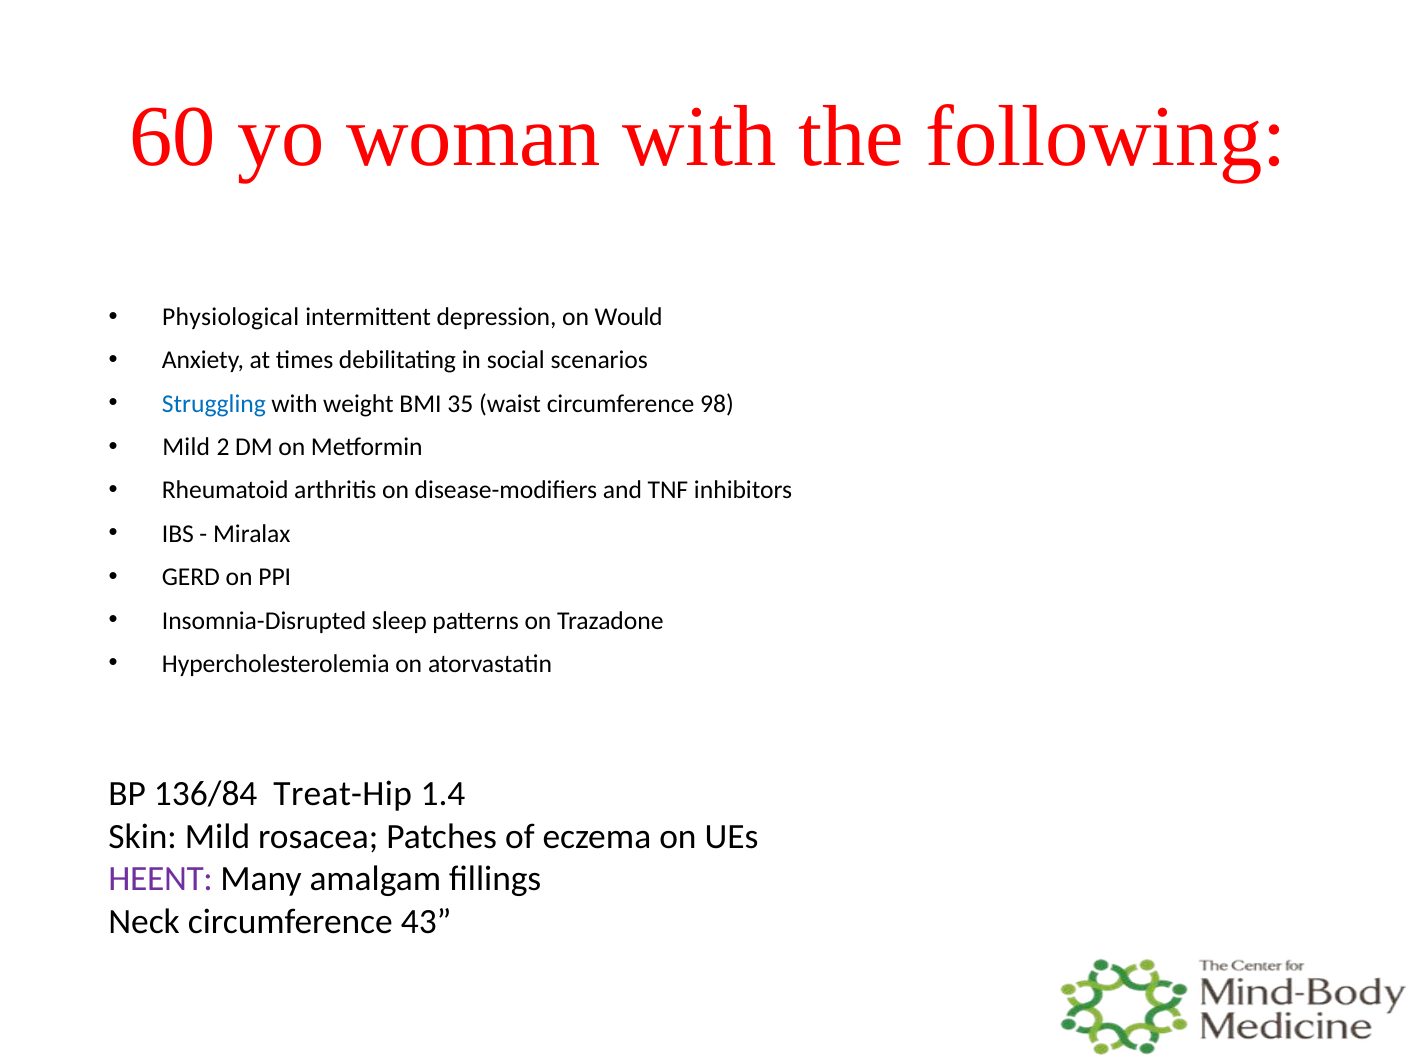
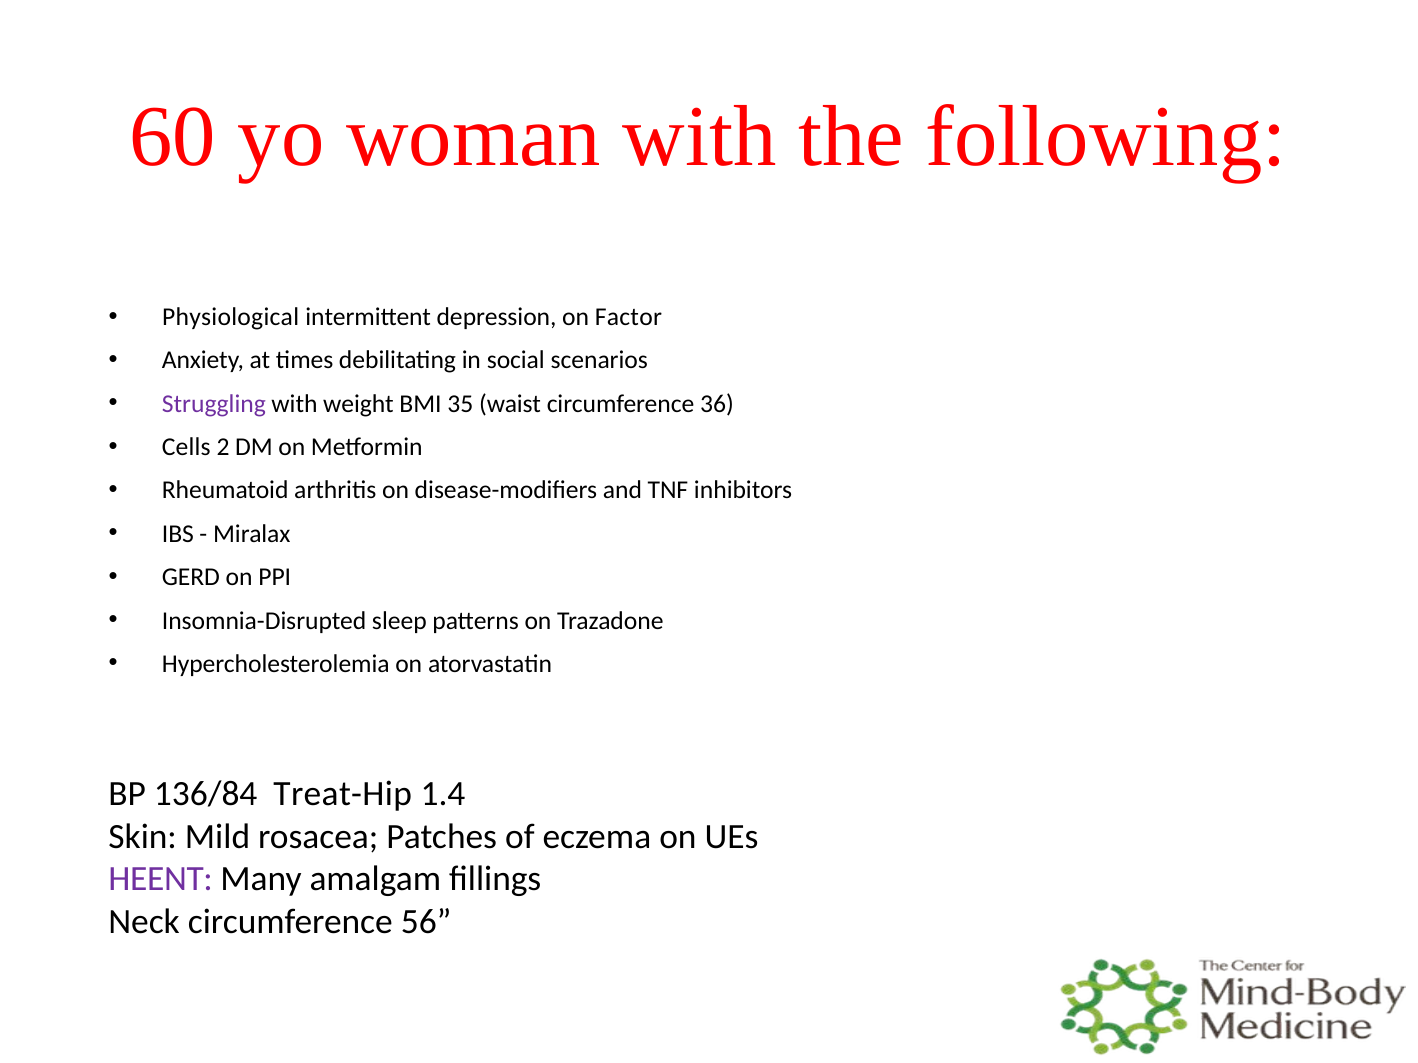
Would: Would -> Factor
Struggling colour: blue -> purple
98: 98 -> 36
Mild at (186, 447): Mild -> Cells
43: 43 -> 56
